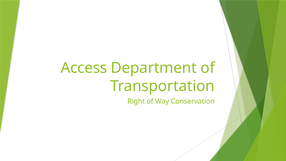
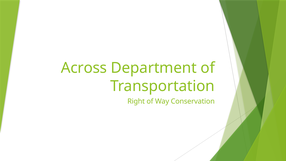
Access: Access -> Across
